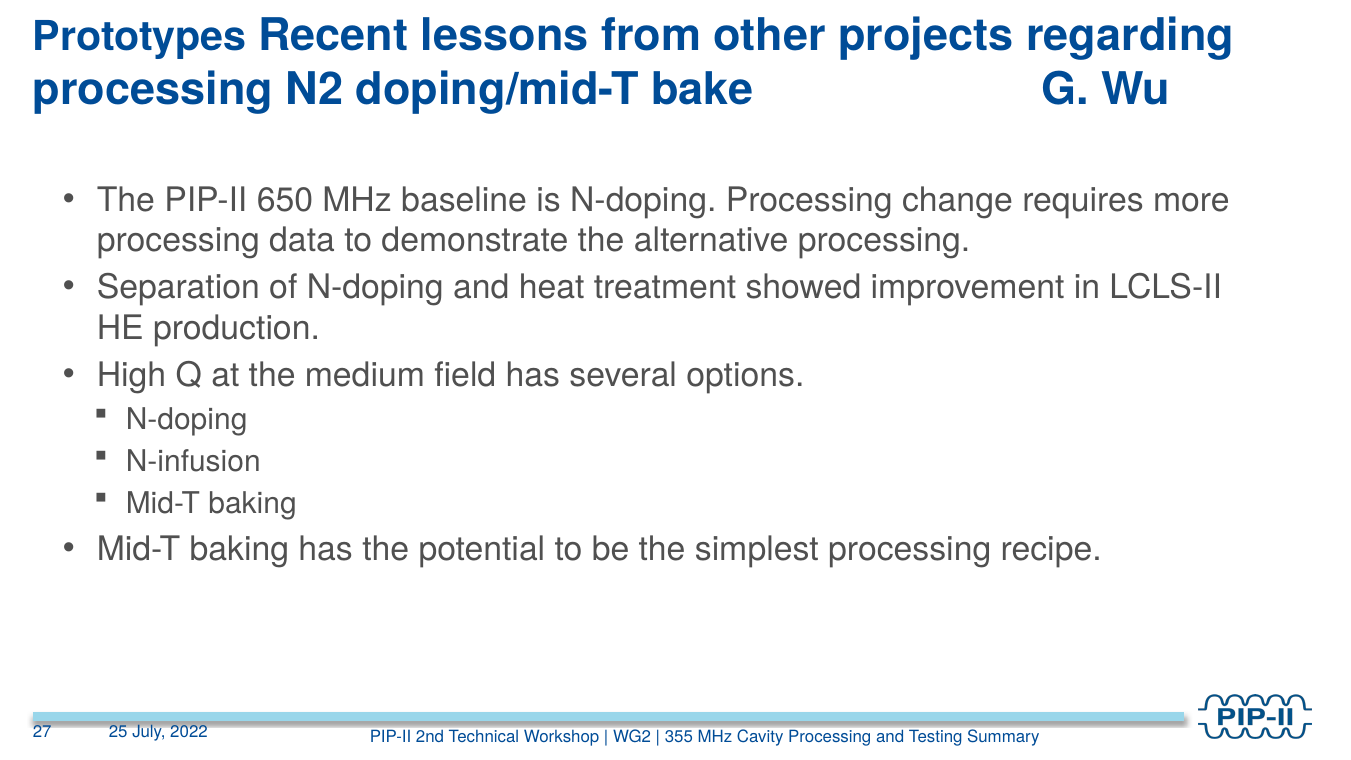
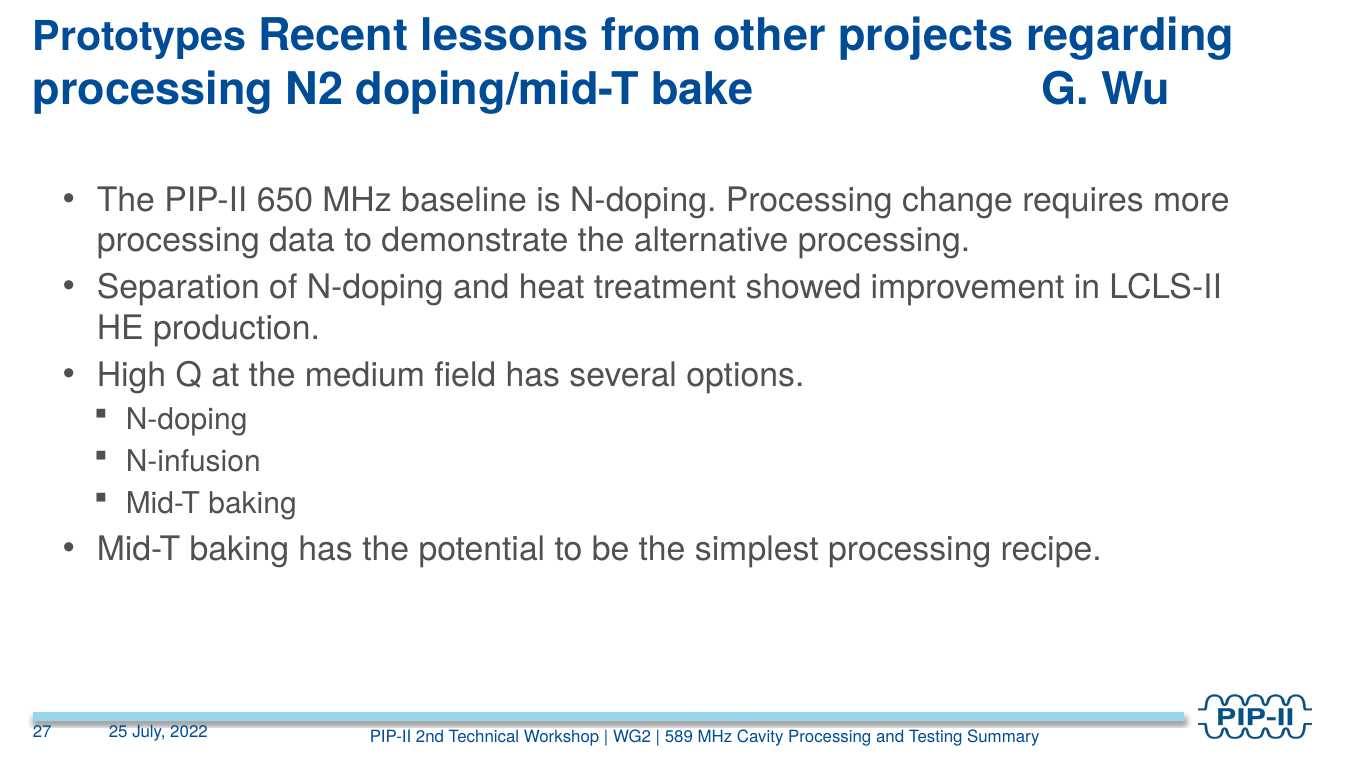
355: 355 -> 589
